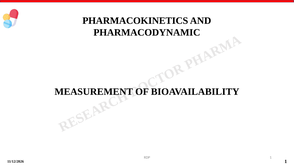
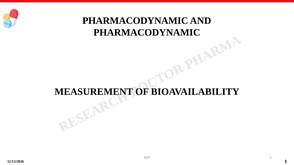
PHARMACOKINETICS at (135, 21): PHARMACOKINETICS -> PHARMACODYNAMIC
